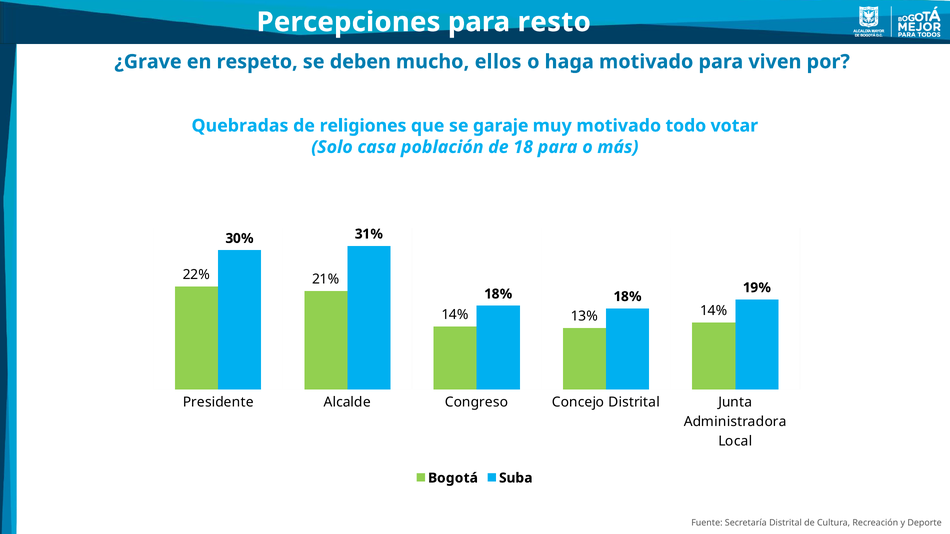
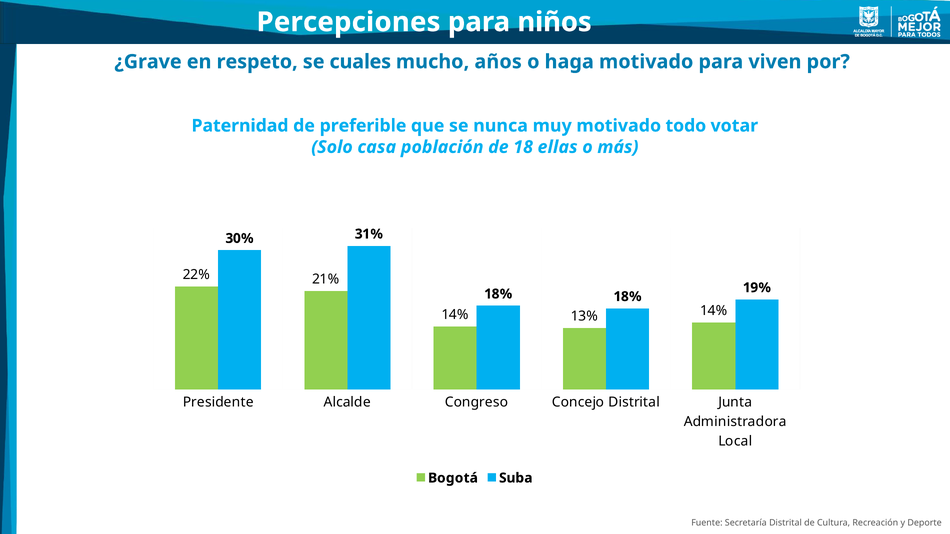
resto: resto -> niños
deben: deben -> cuales
ellos: ellos -> años
Quebradas: Quebradas -> Paternidad
religiones: religiones -> preferible
garaje: garaje -> nunca
18 para: para -> ellas
